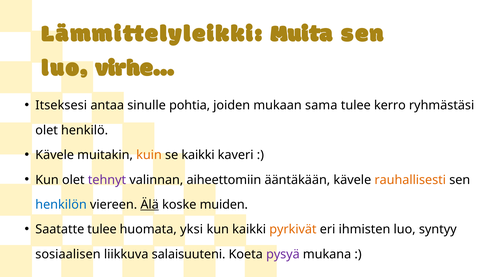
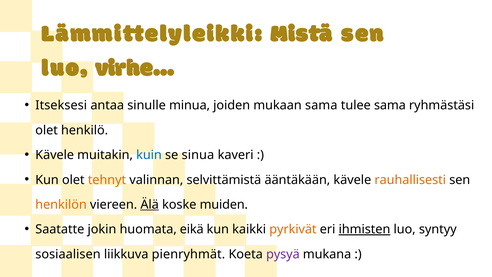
Muita: Muita -> Mistä
pohtia: pohtia -> minua
tulee kerro: kerro -> sama
kuin colour: orange -> blue
se kaikki: kaikki -> sinua
tehnyt colour: purple -> orange
aiheettomiin: aiheettomiin -> selvittämistä
henkilön colour: blue -> orange
Saatatte tulee: tulee -> jokin
yksi: yksi -> eikä
ihmisten underline: none -> present
salaisuuteni: salaisuuteni -> pienryhmät
